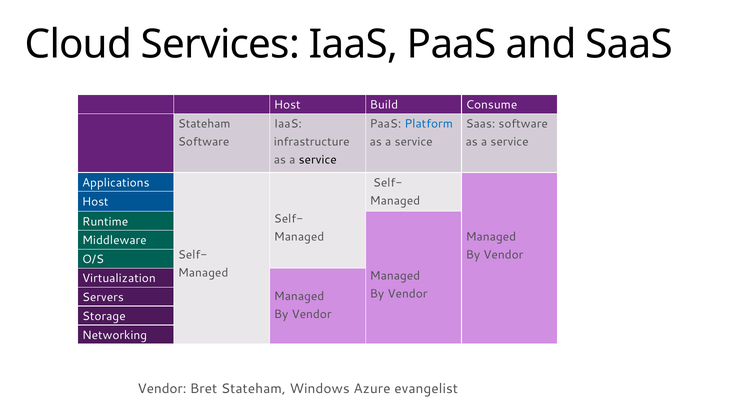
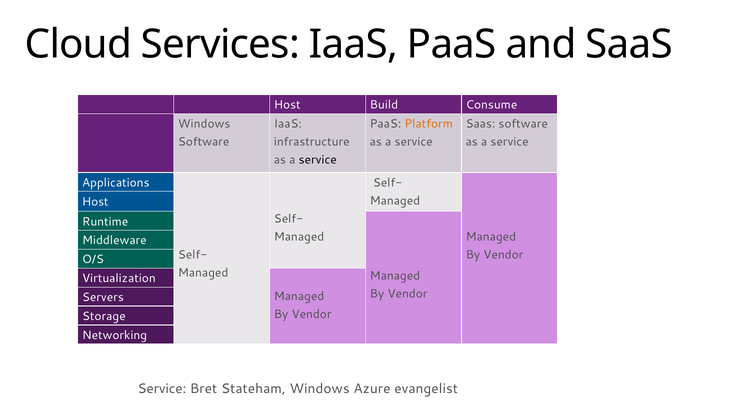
Stateham at (204, 124): Stateham -> Windows
Platform colour: blue -> orange
Vendor at (162, 389): Vendor -> Service
